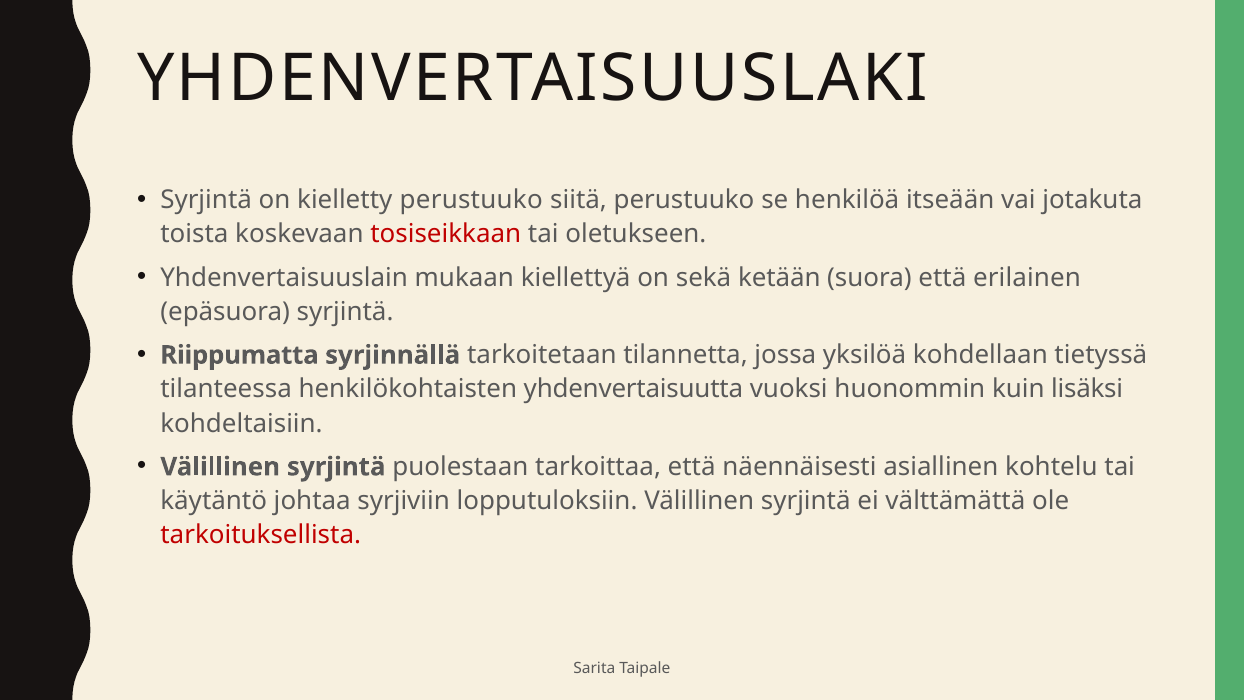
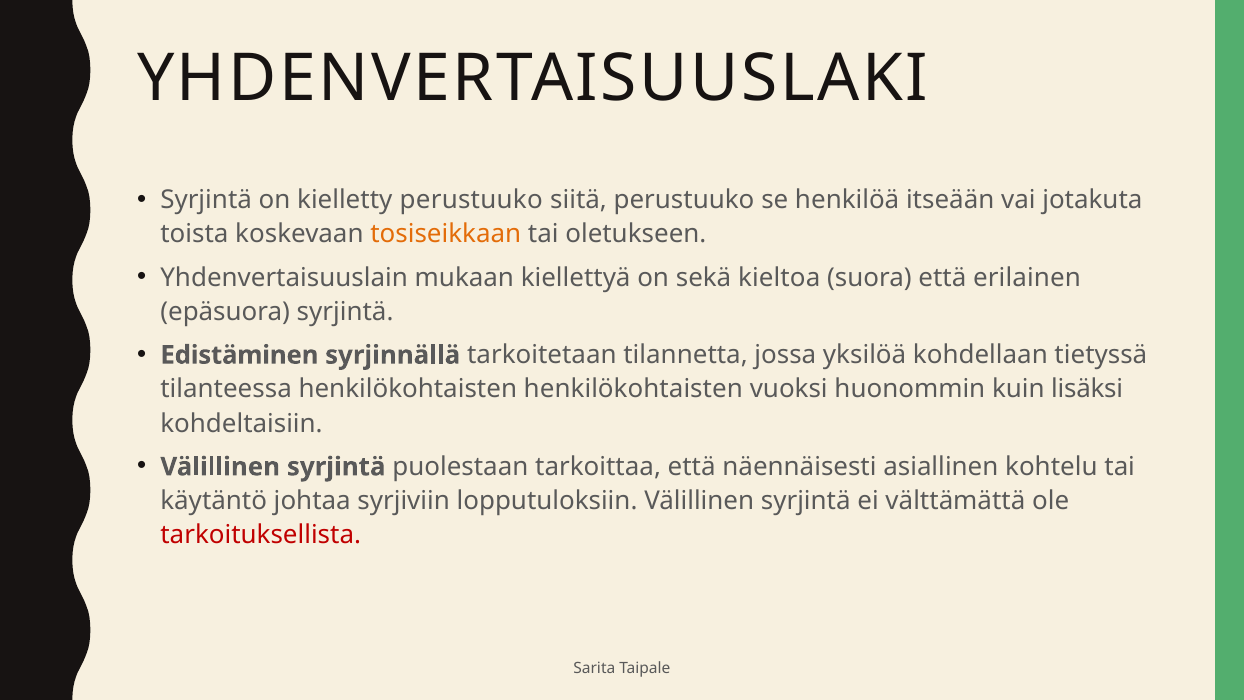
tosiseikkaan colour: red -> orange
ketään: ketään -> kieltoa
Riippumatta: Riippumatta -> Edistäminen
henkilökohtaisten yhdenvertaisuutta: yhdenvertaisuutta -> henkilökohtaisten
